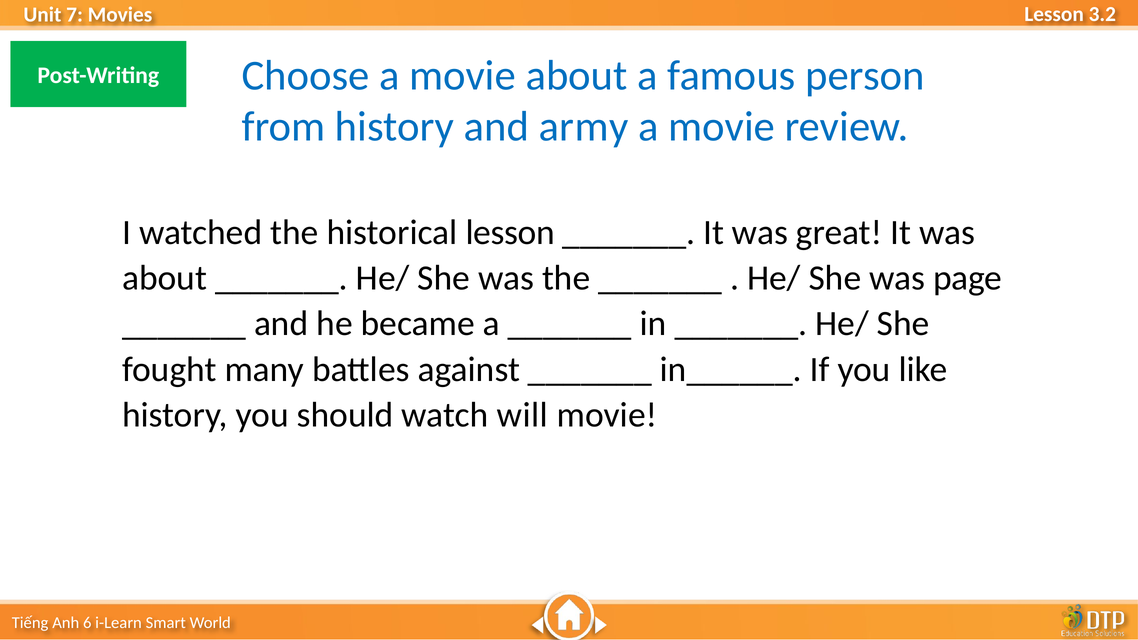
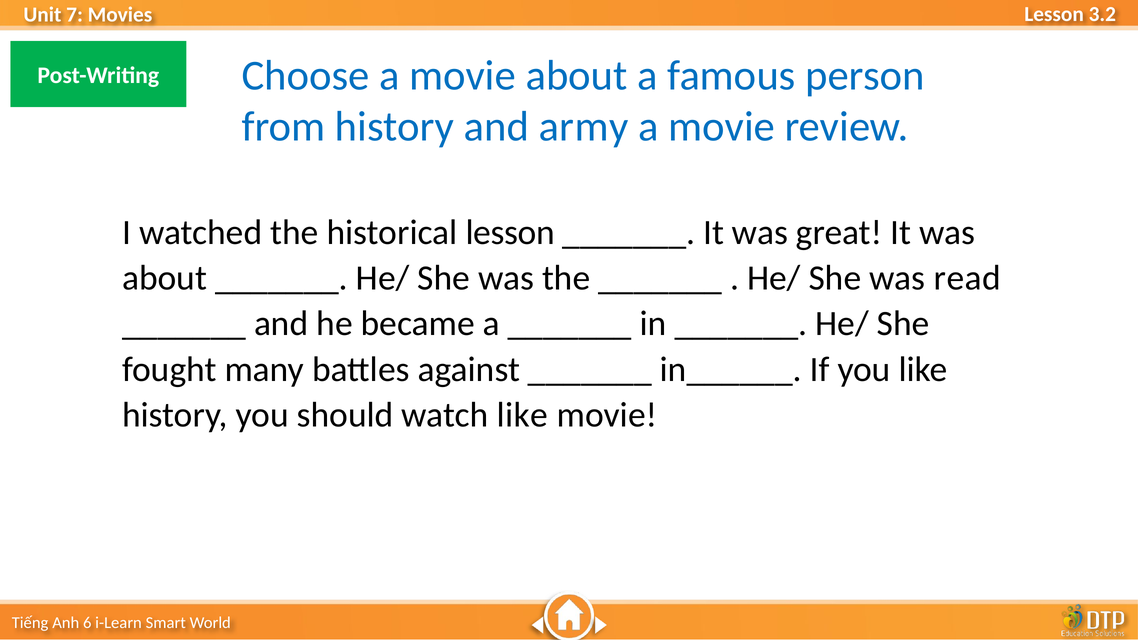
page: page -> read
watch will: will -> like
